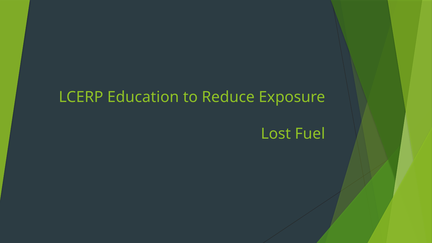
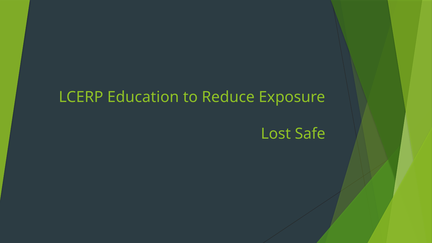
Fuel: Fuel -> Safe
